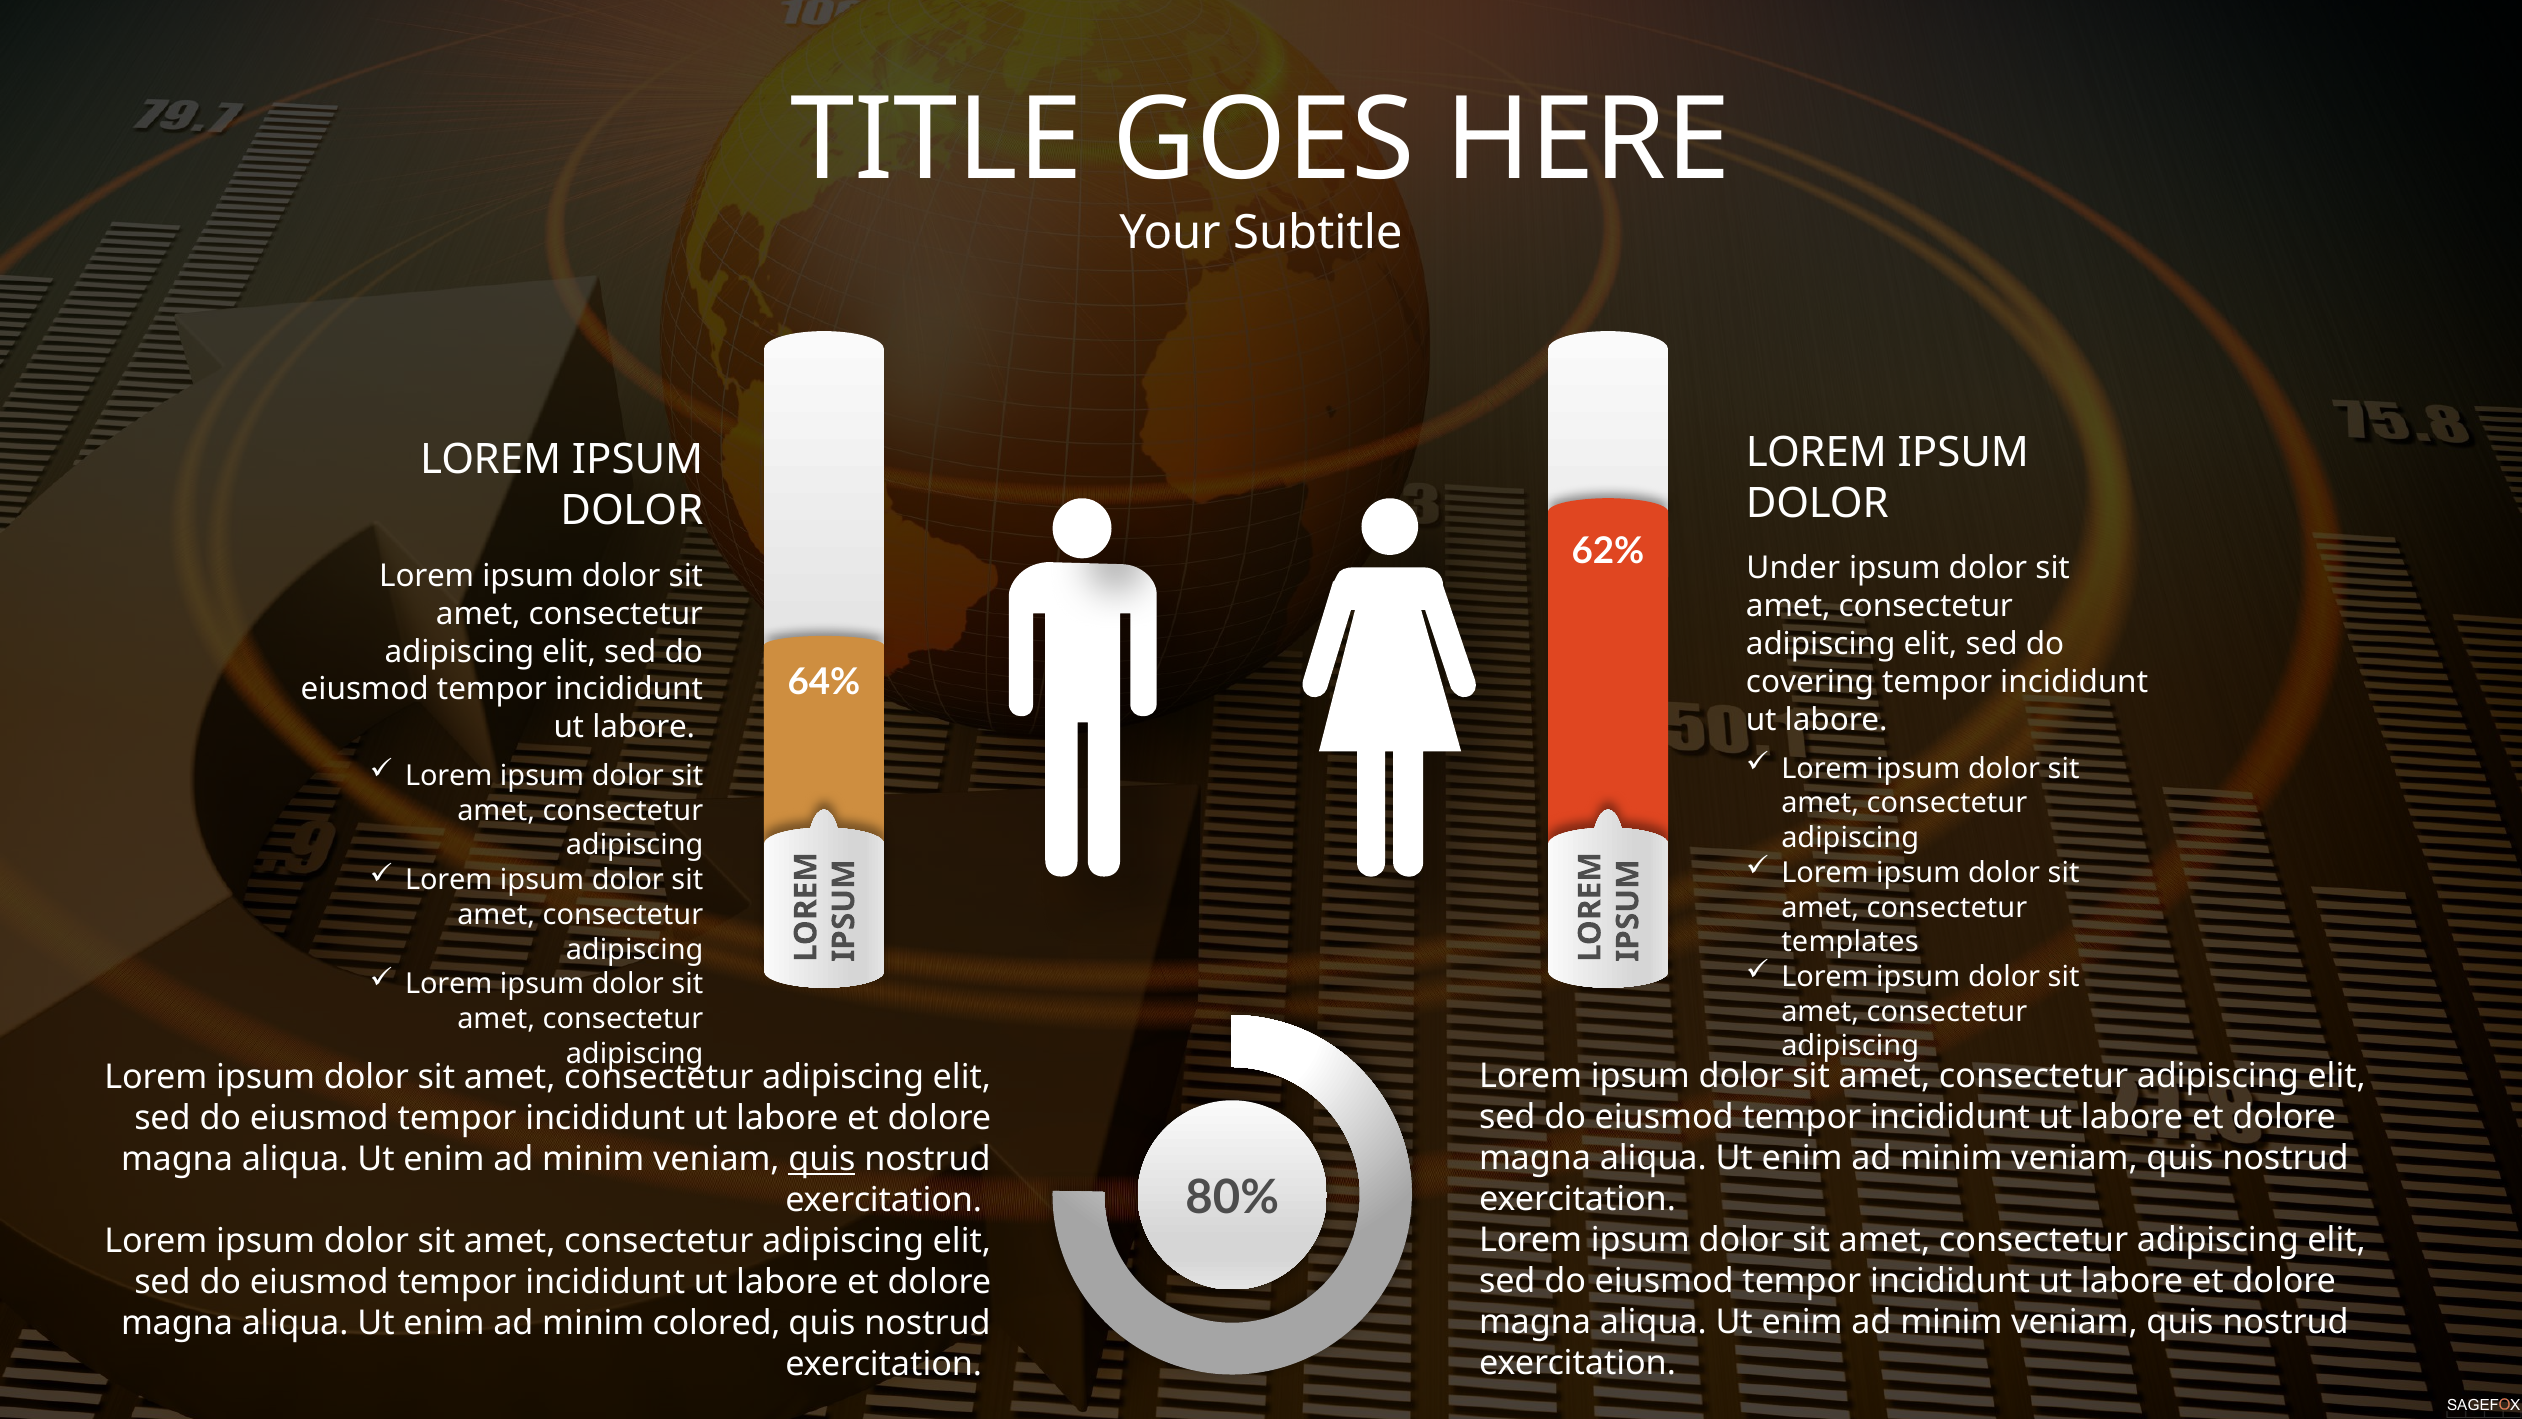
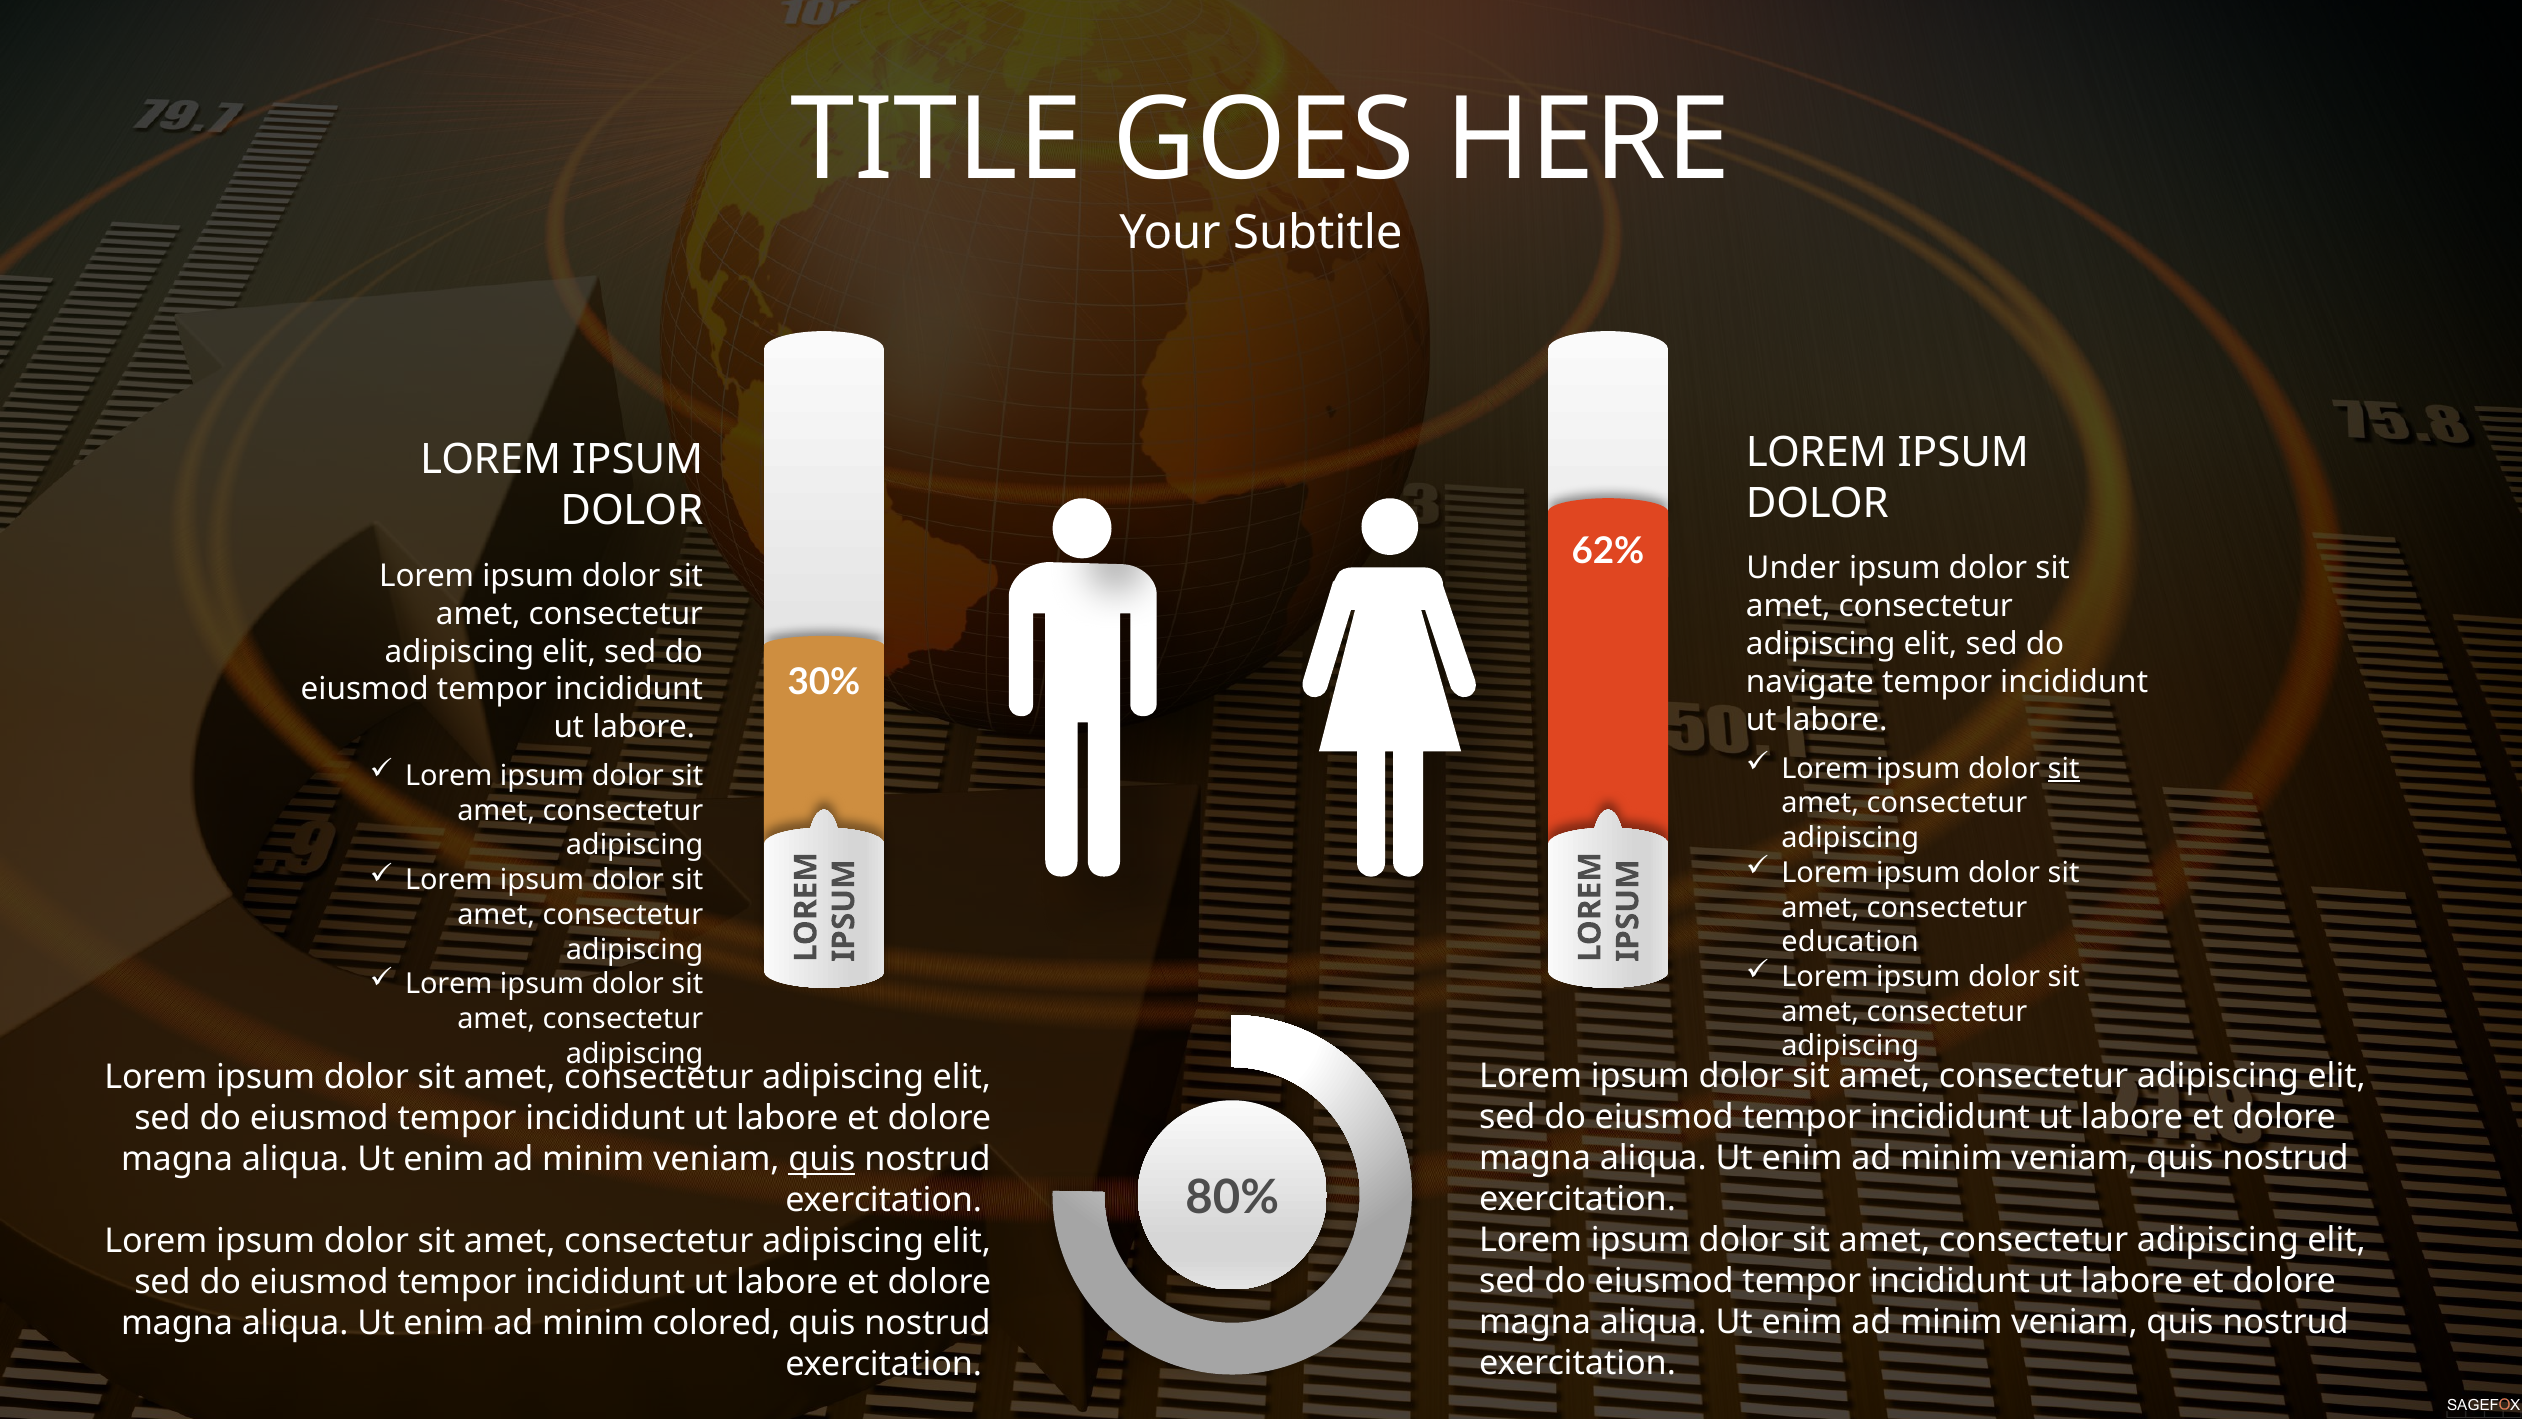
64%: 64% -> 30%
covering: covering -> navigate
sit at (2064, 768) underline: none -> present
templates: templates -> education
